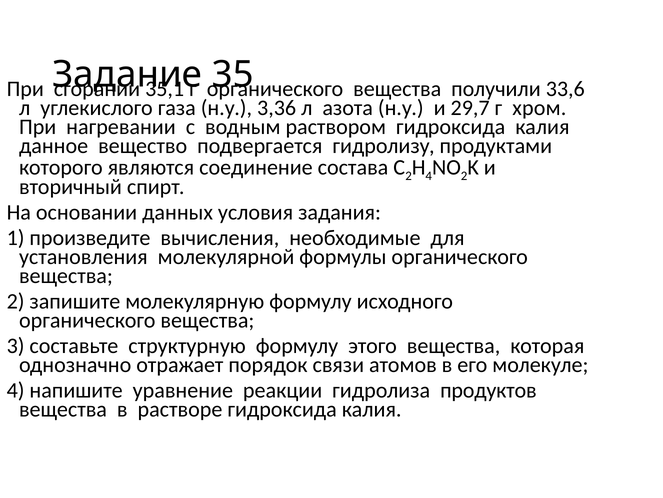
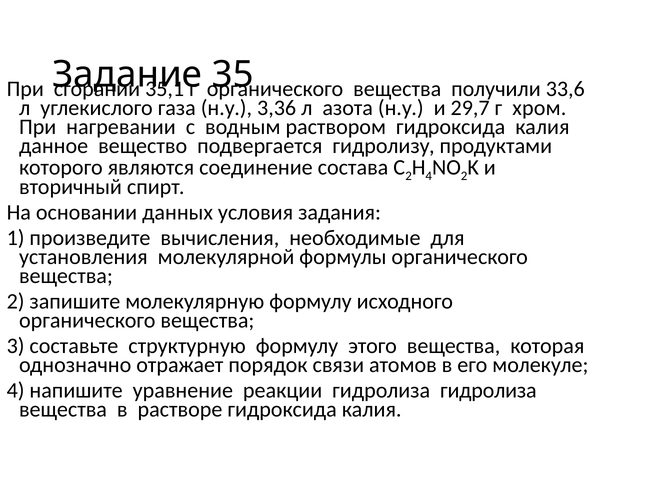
гидролиза продуктов: продуктов -> гидролиза
